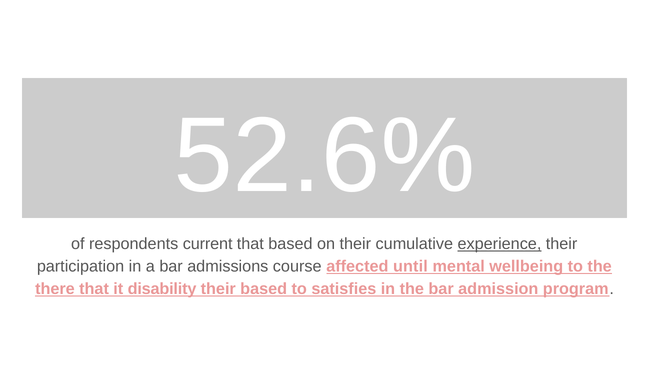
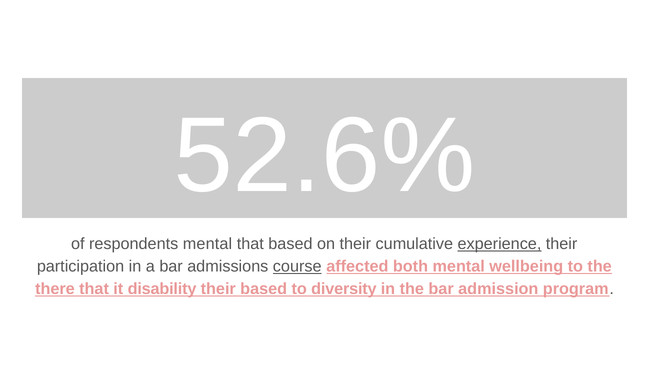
respondents current: current -> mental
course underline: none -> present
until: until -> both
satisfies: satisfies -> diversity
